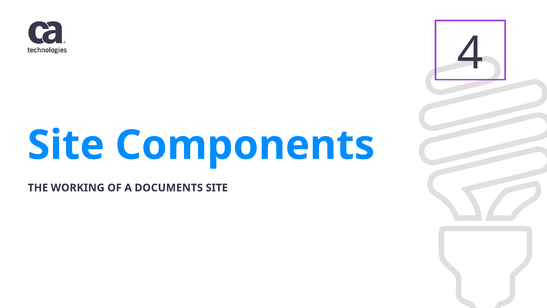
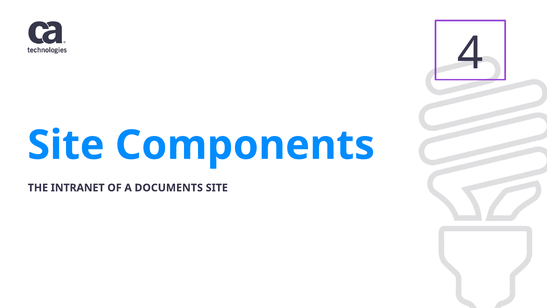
WORKING: WORKING -> INTRANET
